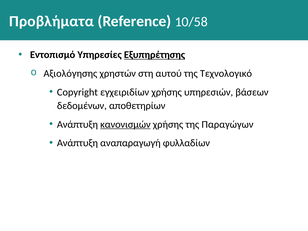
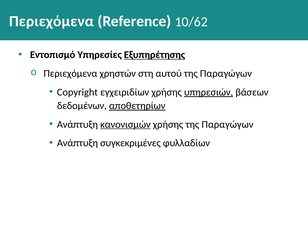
Προβλήματα at (52, 21): Προβλήματα -> Περιεχόμενα
10/58: 10/58 -> 10/62
Αξιολόγησης at (70, 73): Αξιολόγησης -> Περιεχόμενα
Τεχνολογικό at (226, 73): Τεχνολογικό -> Παραγώγων
υπηρεσιών underline: none -> present
αποθετηρίων underline: none -> present
αναπαραγωγή: αναπαραγωγή -> συγκεκριμένες
